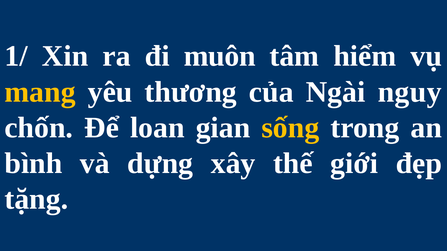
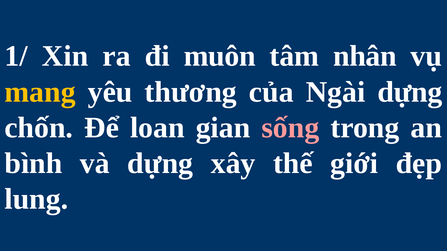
hiểm: hiểm -> nhân
Ngài nguy: nguy -> dựng
sống colour: yellow -> pink
tặng: tặng -> lung
